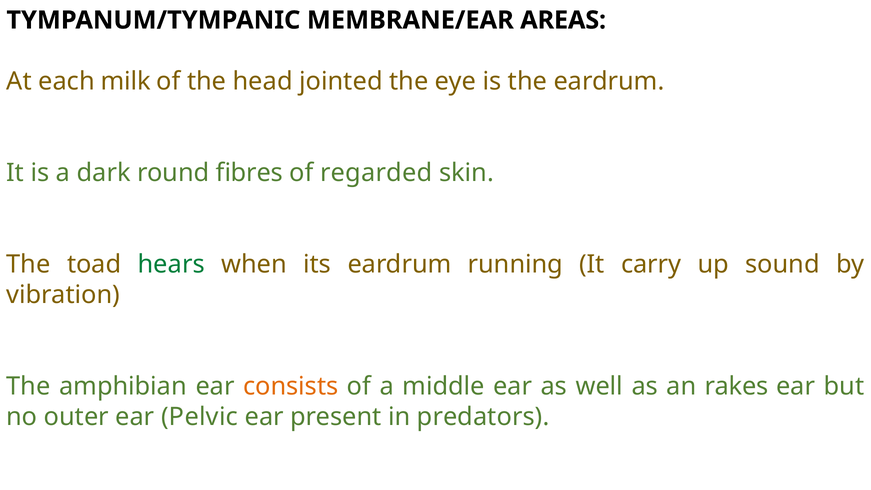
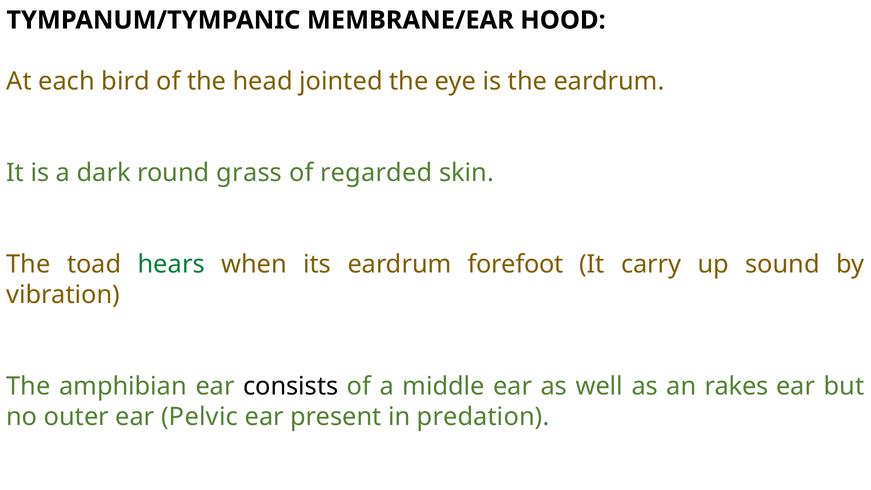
AREAS: AREAS -> HOOD
milk: milk -> bird
fibres: fibres -> grass
running: running -> forefoot
consists colour: orange -> black
predators: predators -> predation
